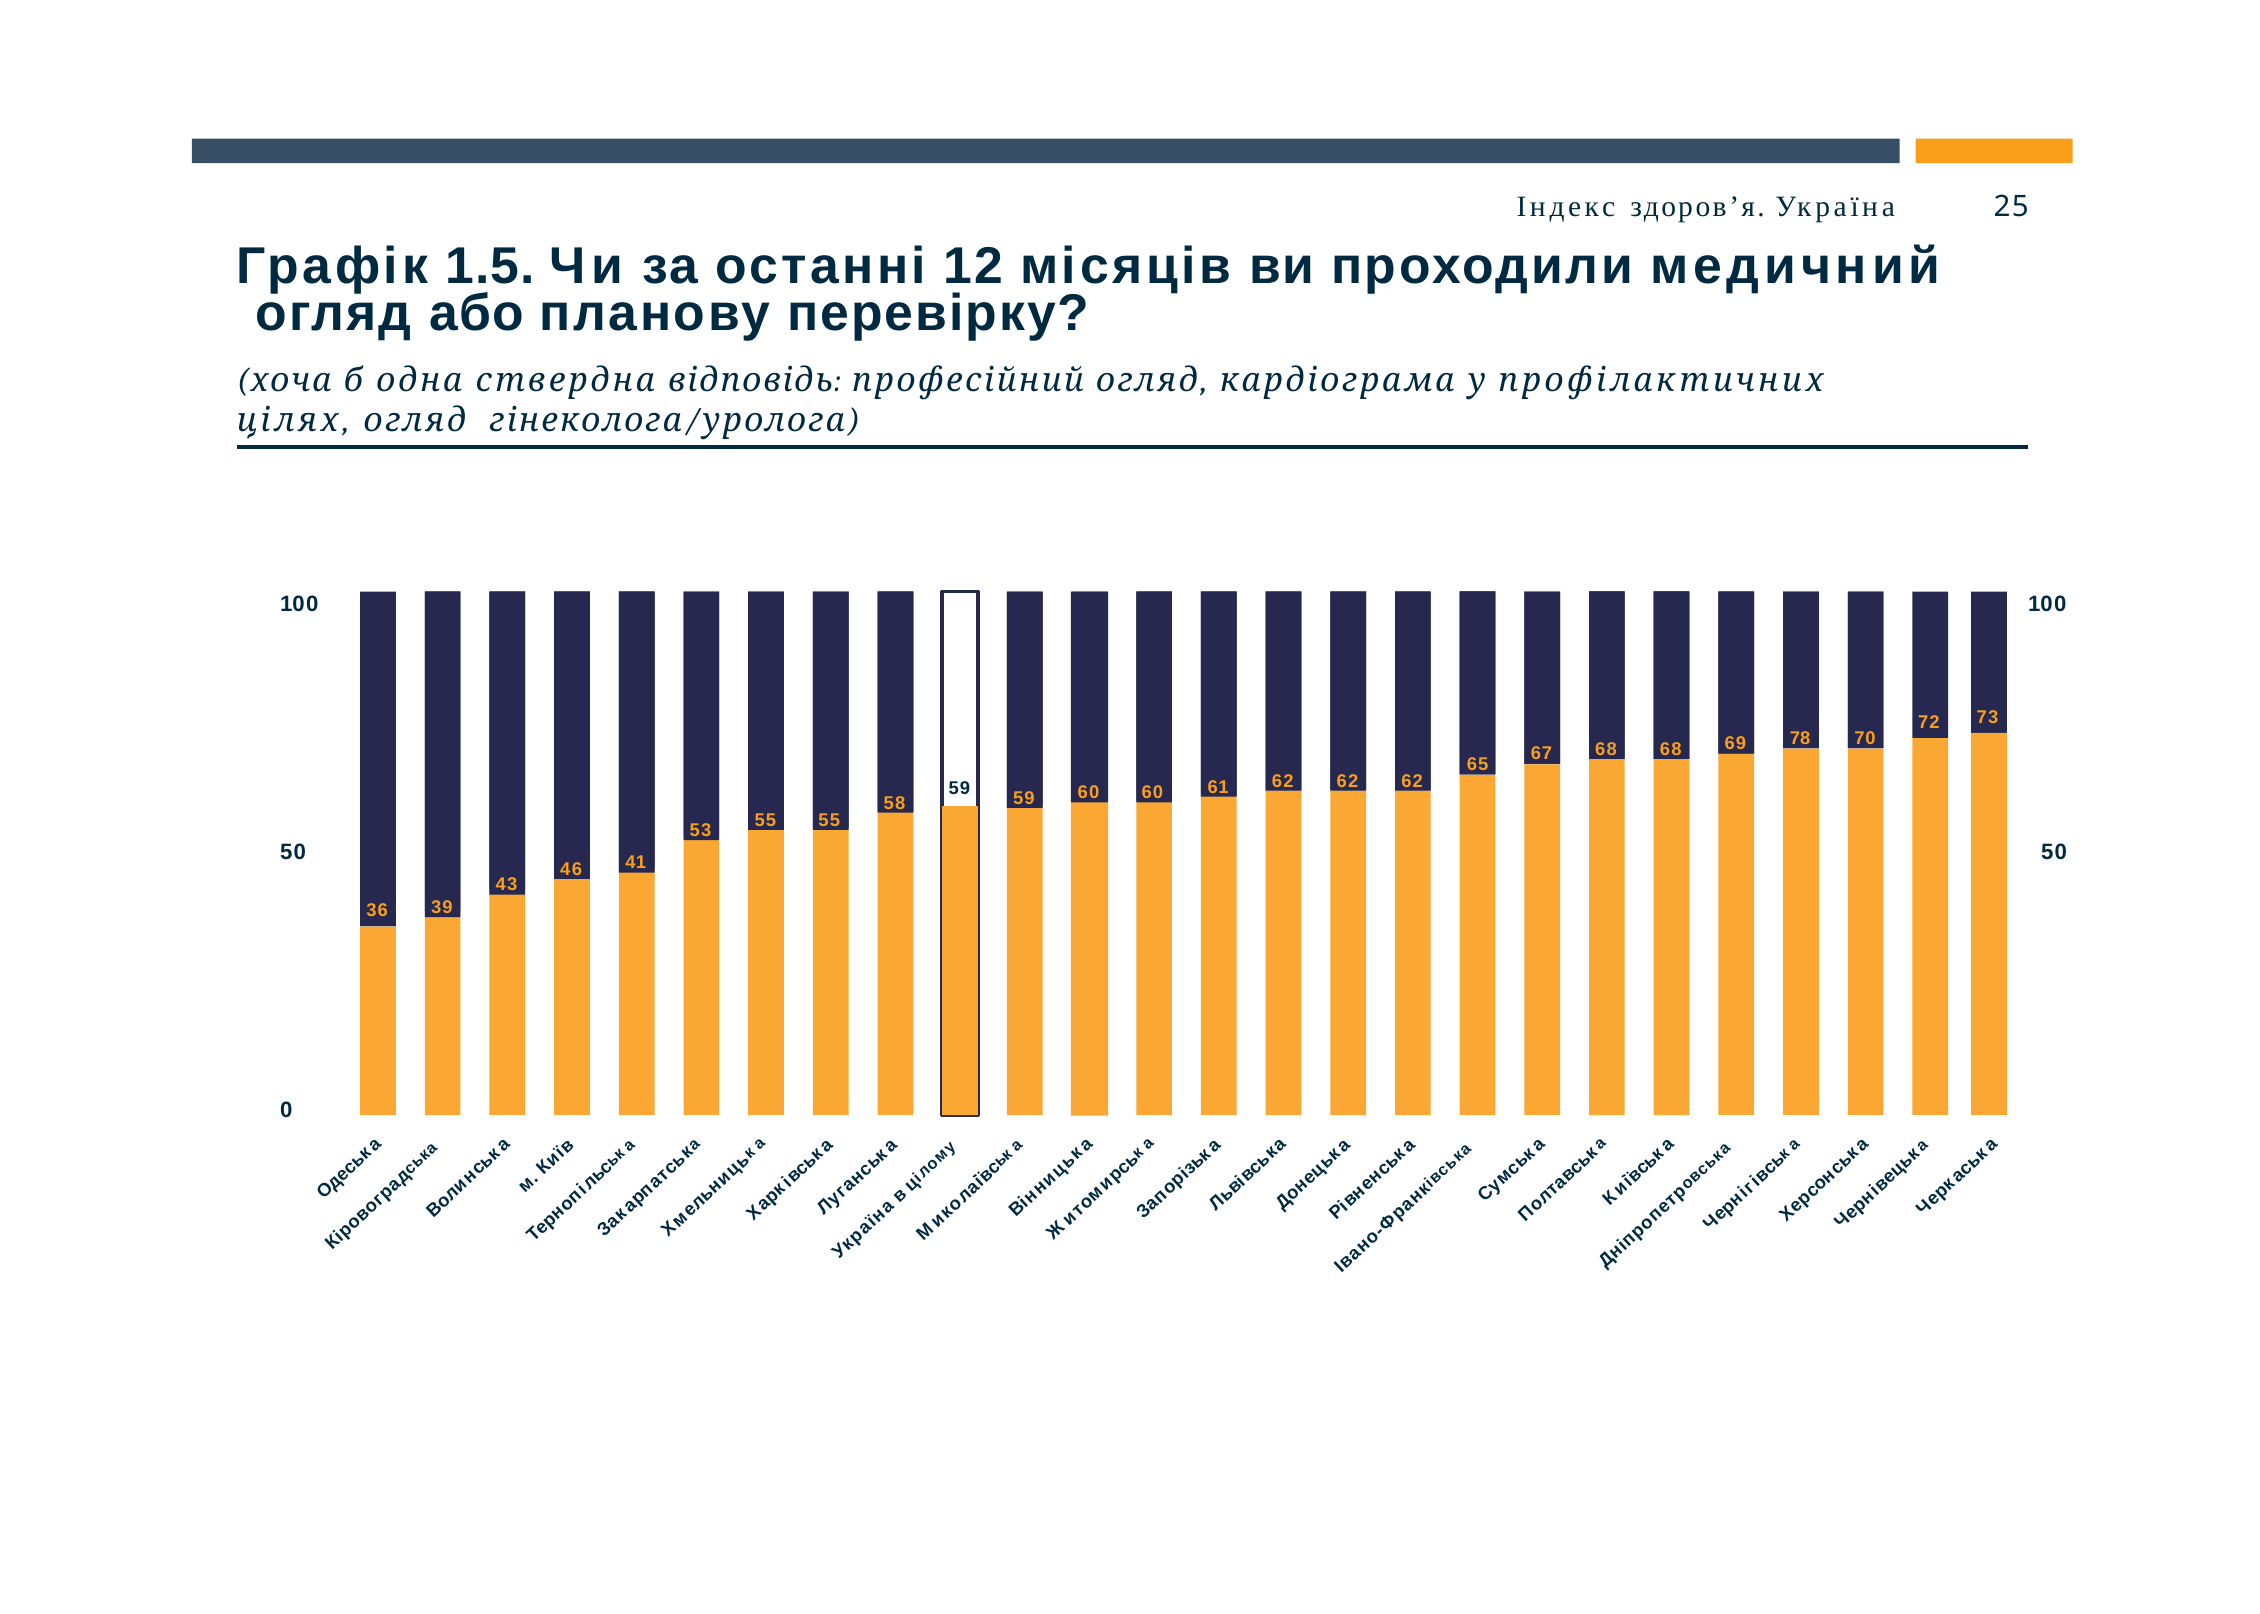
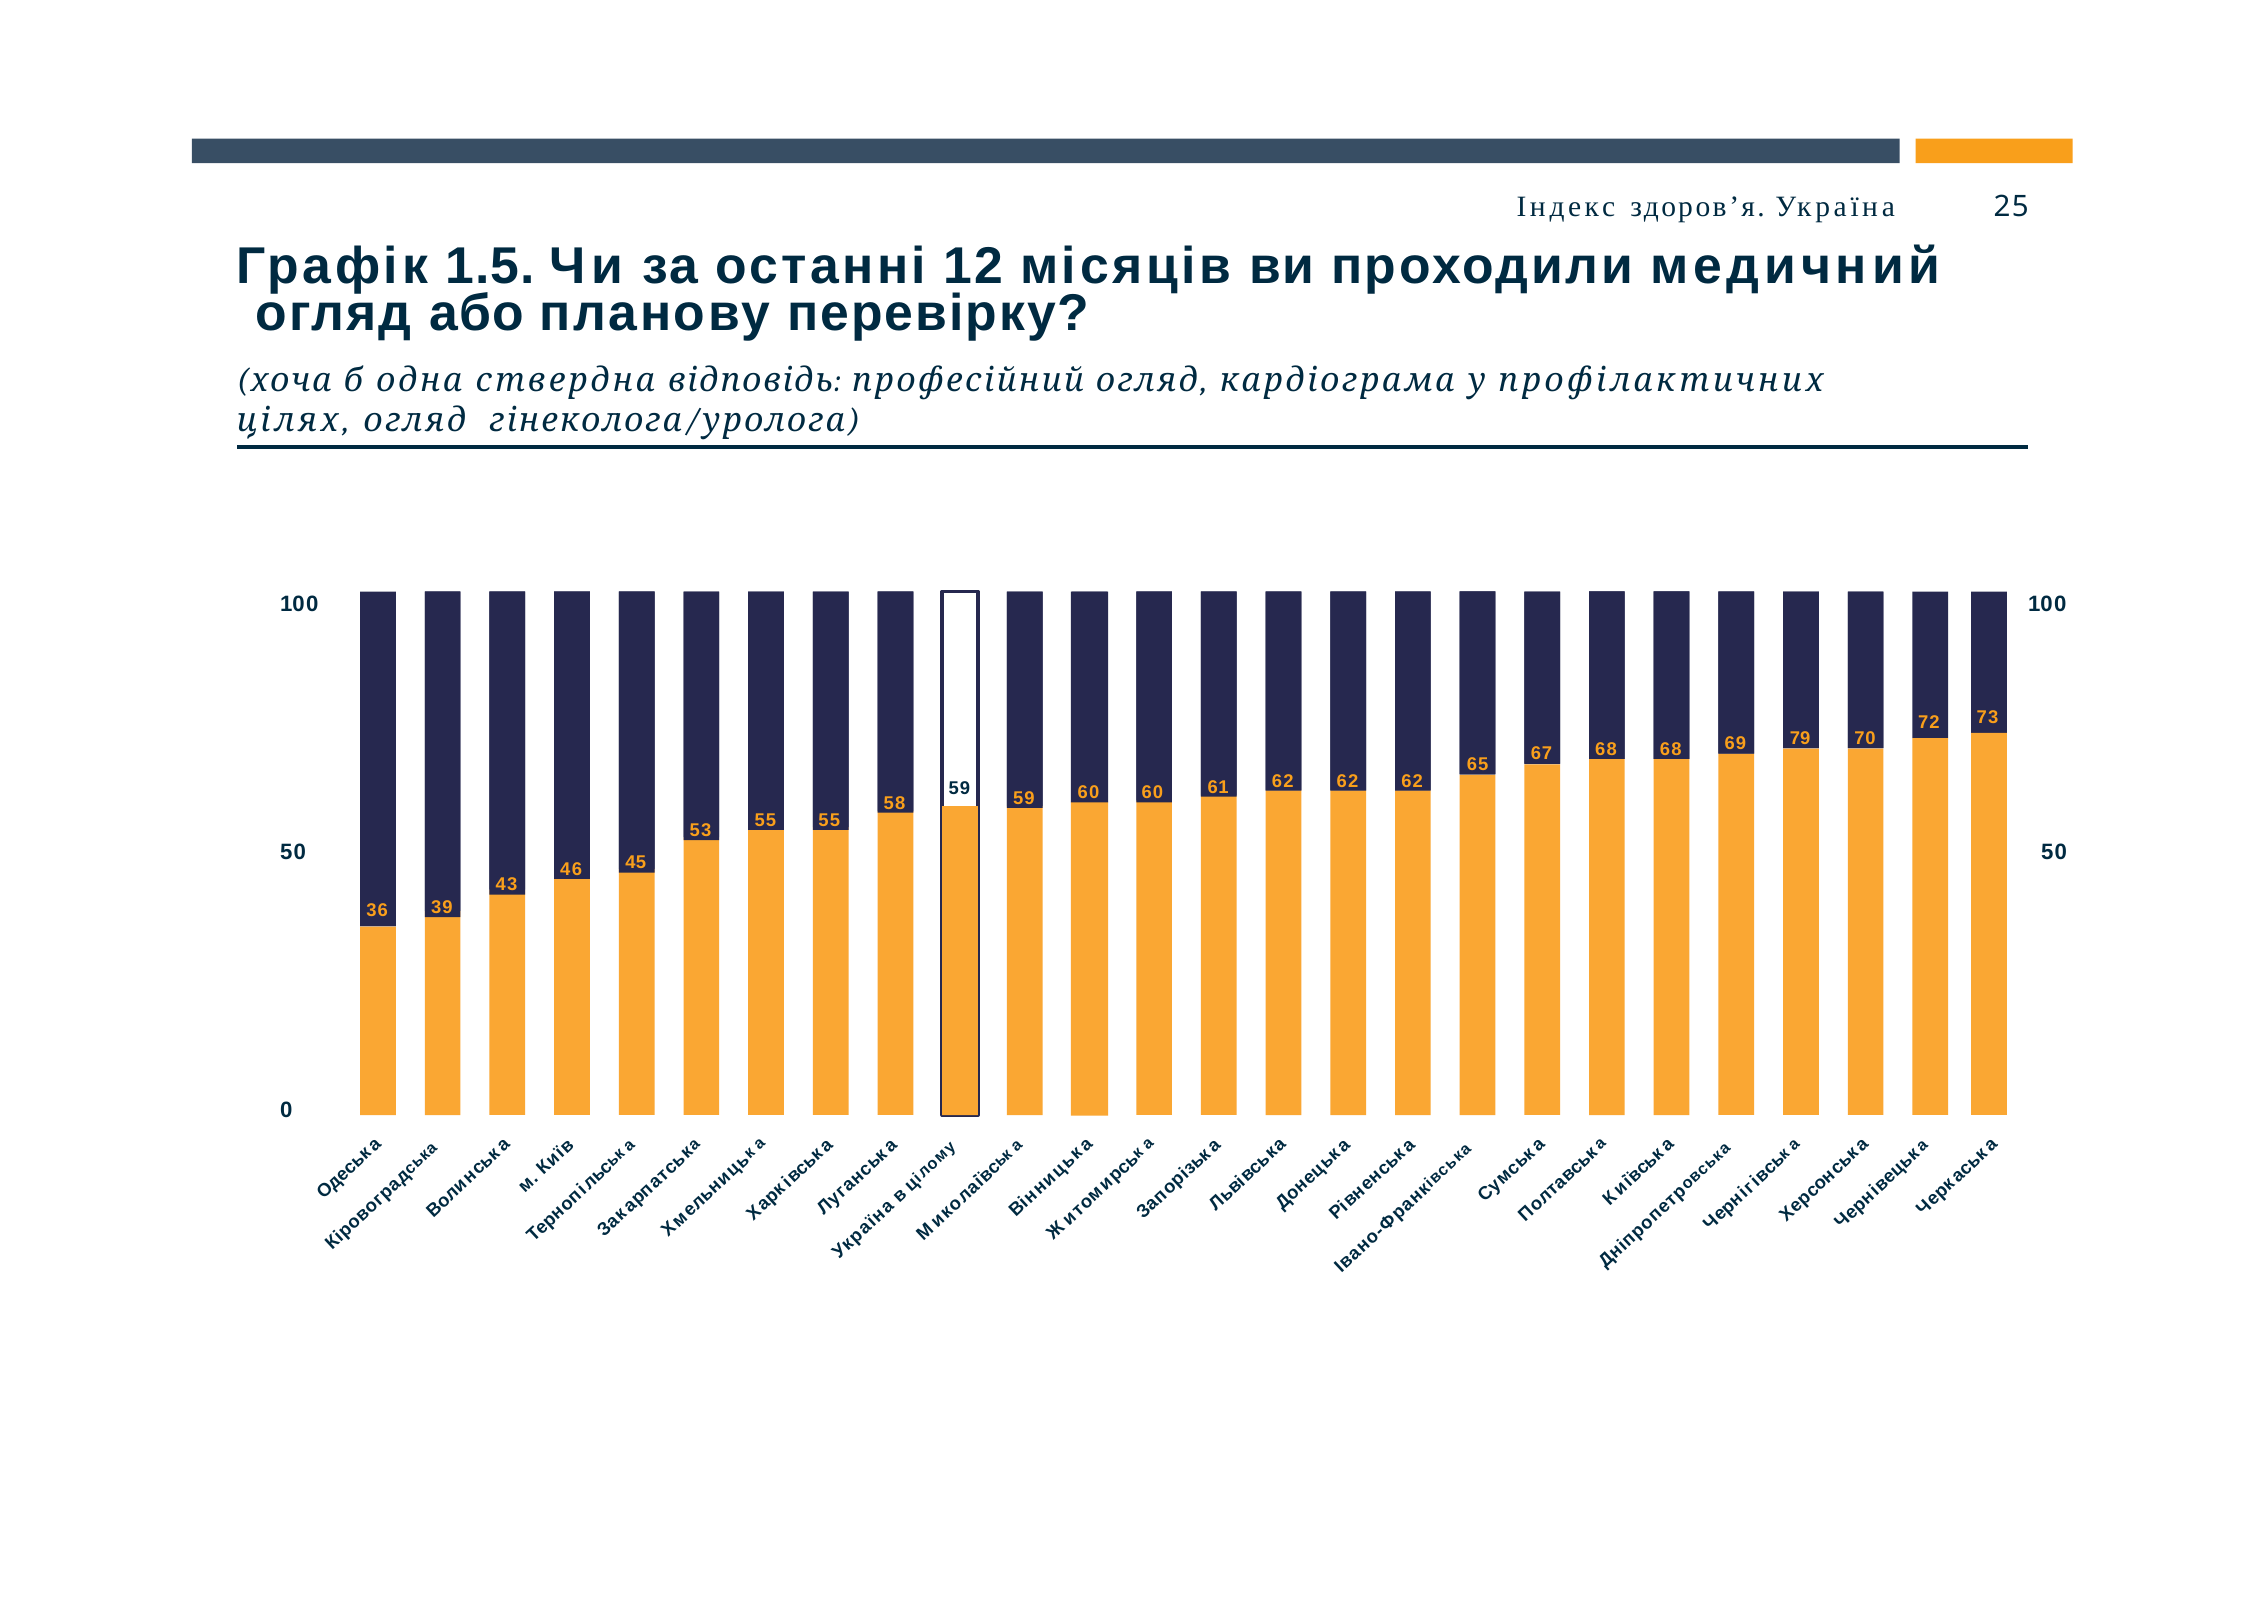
78: 78 -> 79
41: 41 -> 45
